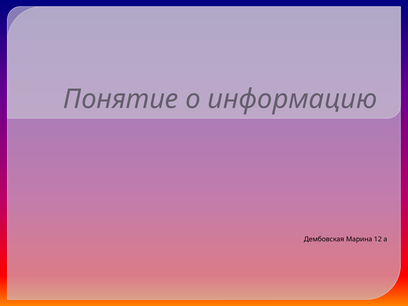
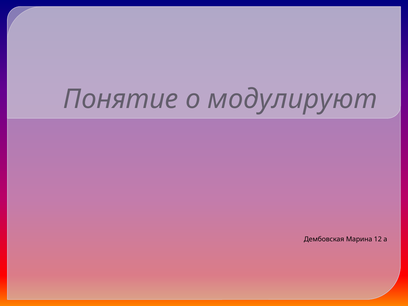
информацию: информацию -> модулируют
